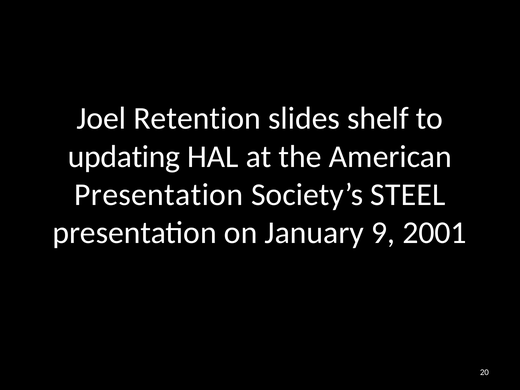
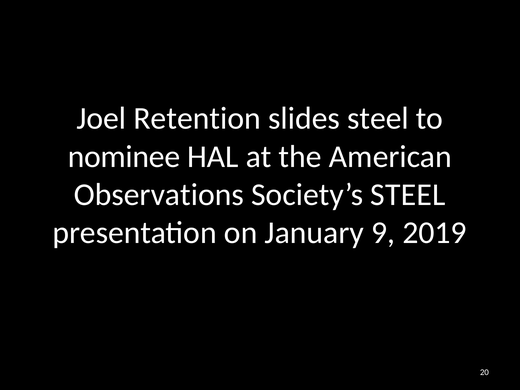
slides shelf: shelf -> steel
updating: updating -> nominee
Presentation at (159, 195): Presentation -> Observations
2001: 2001 -> 2019
